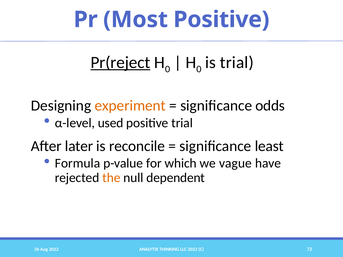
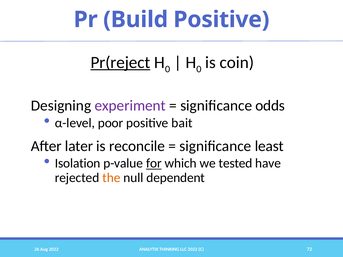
Most: Most -> Build
is trial: trial -> coin
experiment colour: orange -> purple
used: used -> poor
positive trial: trial -> bait
Formula: Formula -> Isolation
for underline: none -> present
vague: vague -> tested
